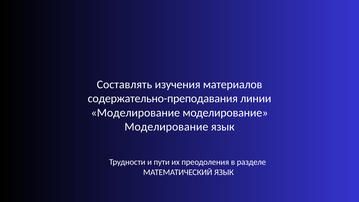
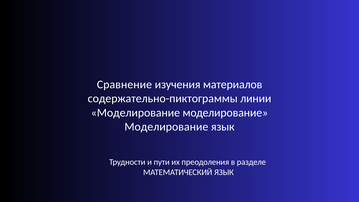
Составлять: Составлять -> Сравнение
содержательно-преподавания: содержательно-преподавания -> содержательно-пиктограммы
